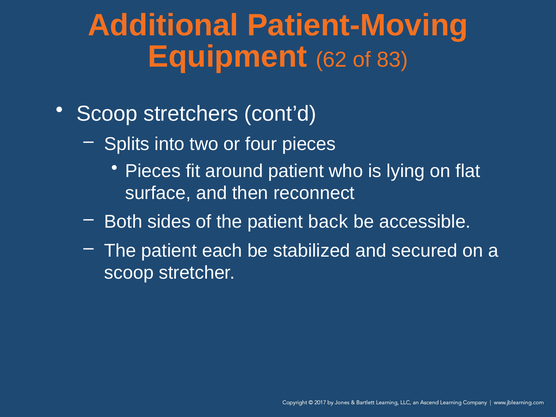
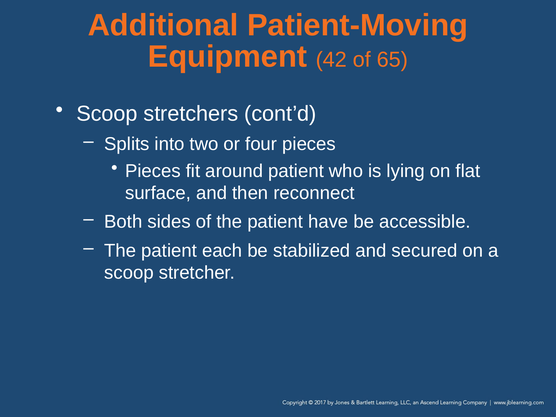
62: 62 -> 42
83: 83 -> 65
back: back -> have
